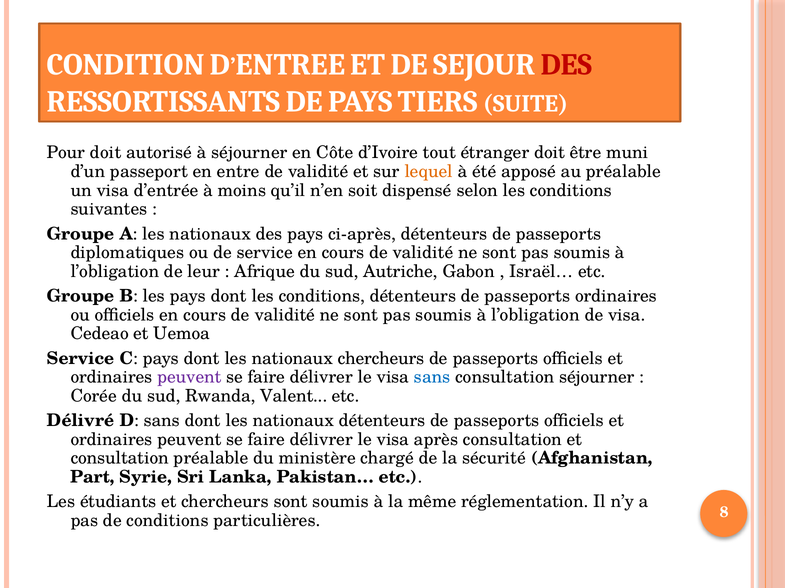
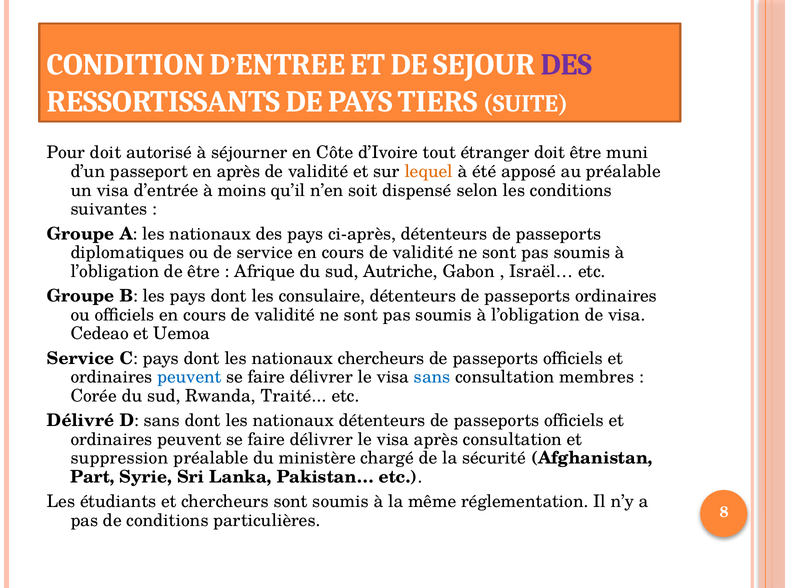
DES at (566, 65) colour: red -> purple
en entre: entre -> après
de leur: leur -> être
dont les conditions: conditions -> consulaire
peuvent at (189, 378) colour: purple -> blue
consultation séjourner: séjourner -> membres
Valent: Valent -> Traité
consultation at (120, 459): consultation -> suppression
